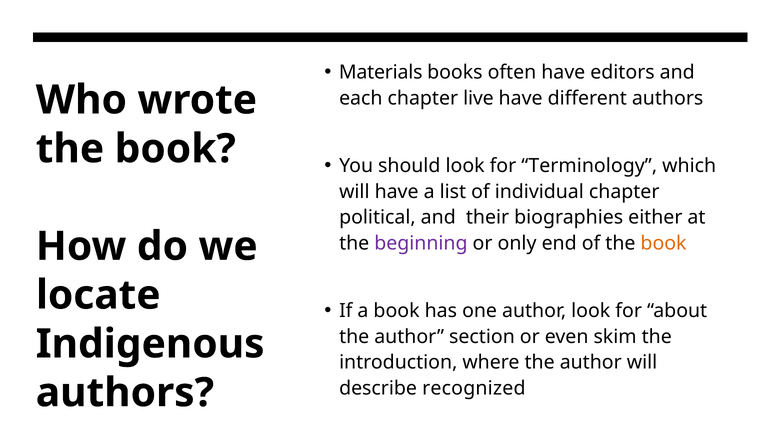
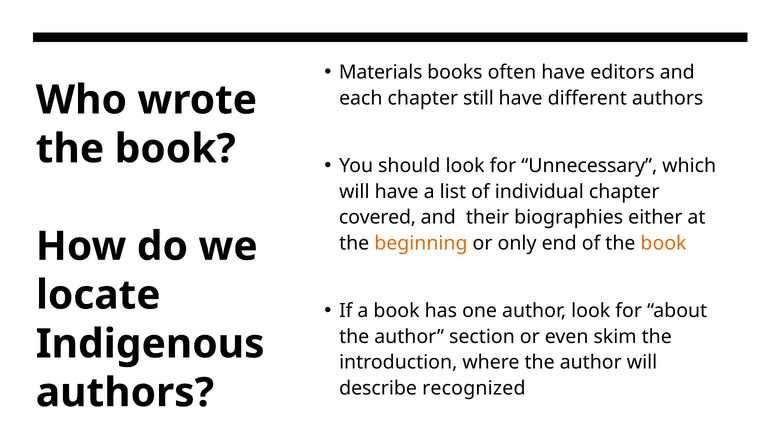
live: live -> still
Terminology: Terminology -> Unnecessary
political: political -> covered
beginning colour: purple -> orange
